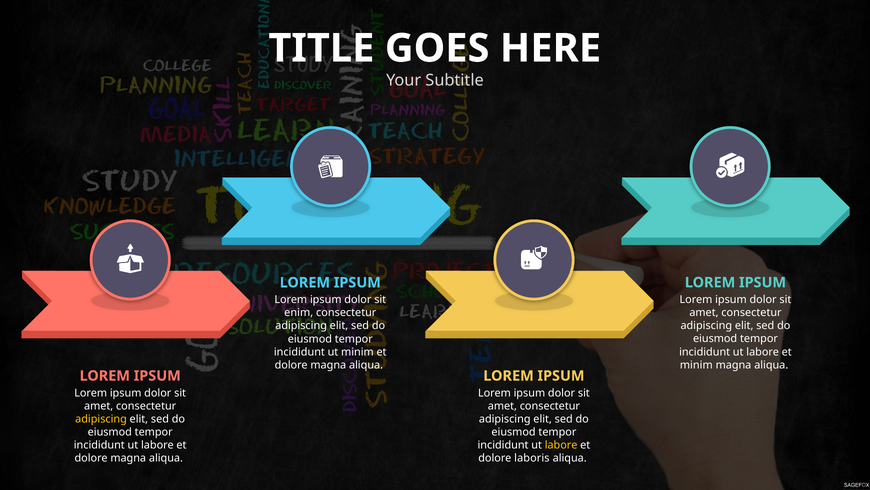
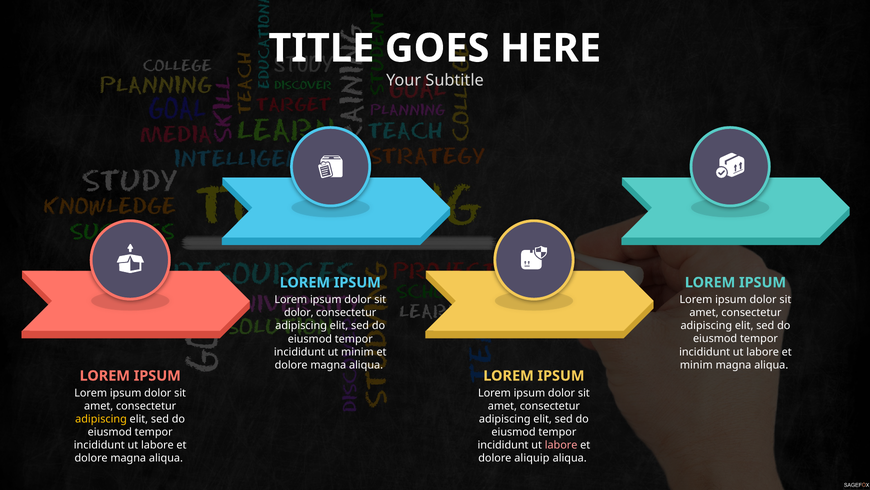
enim at (299, 312): enim -> dolor
labore at (561, 445) colour: yellow -> pink
laboris: laboris -> aliquip
